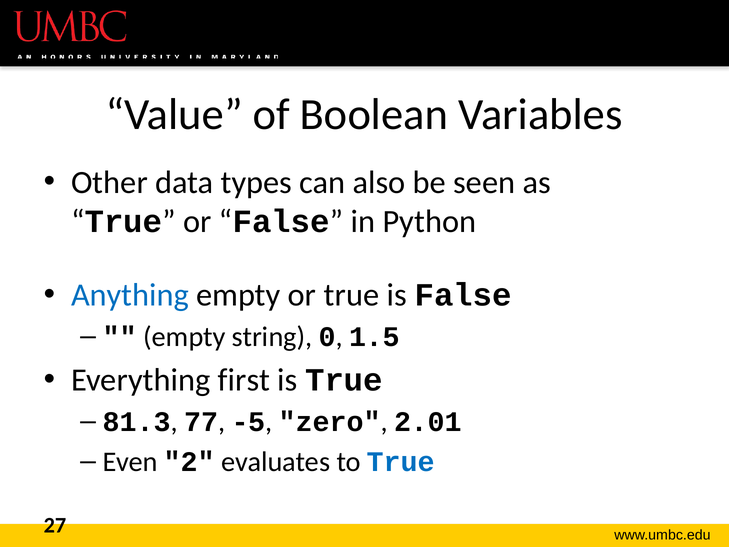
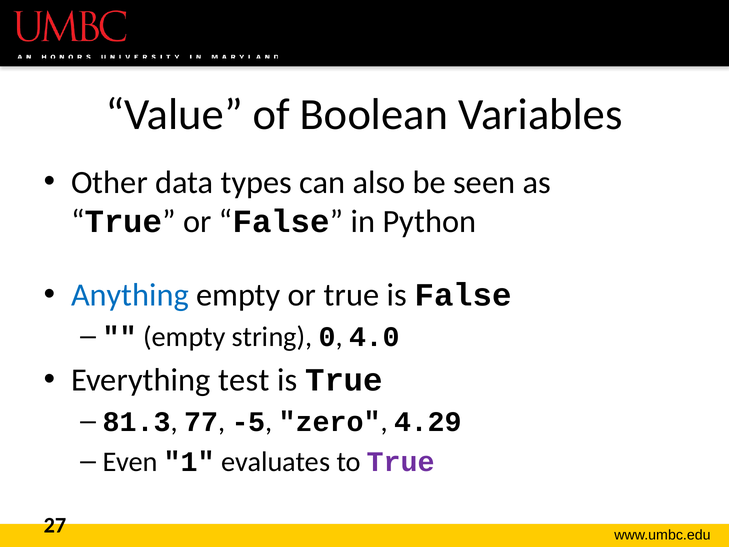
1.5: 1.5 -> 4.0
first: first -> test
2.01: 2.01 -> 4.29
2: 2 -> 1
True at (401, 462) colour: blue -> purple
